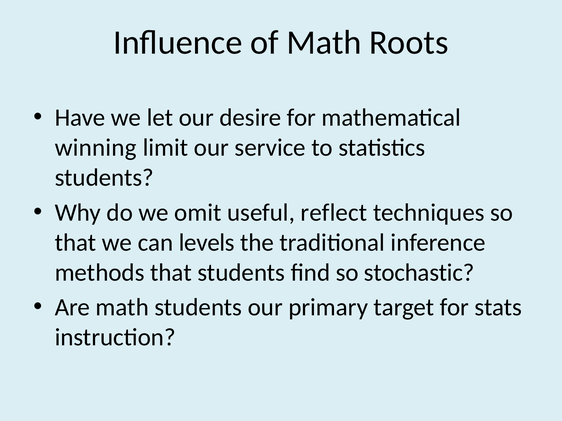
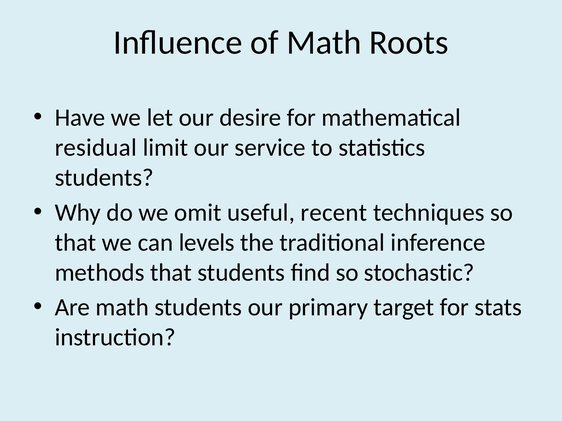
winning: winning -> residual
reflect: reflect -> recent
